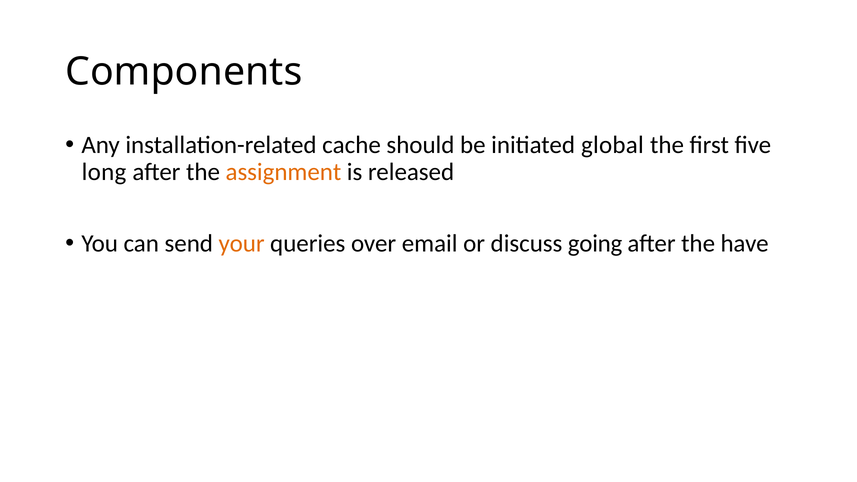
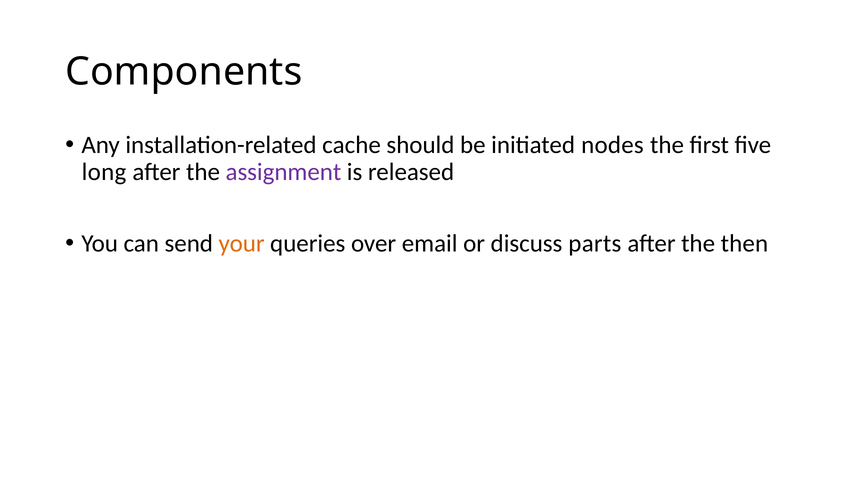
global: global -> nodes
assignment colour: orange -> purple
going: going -> parts
have: have -> then
